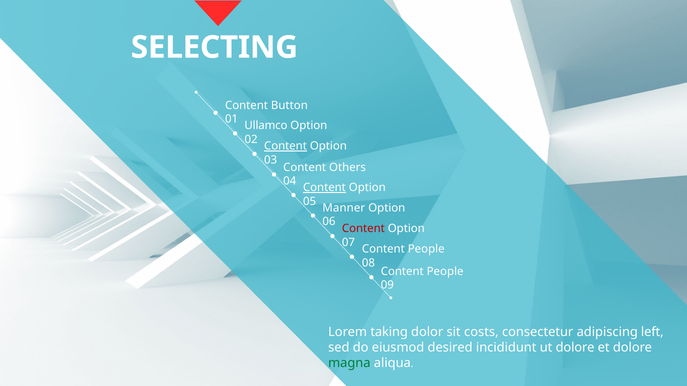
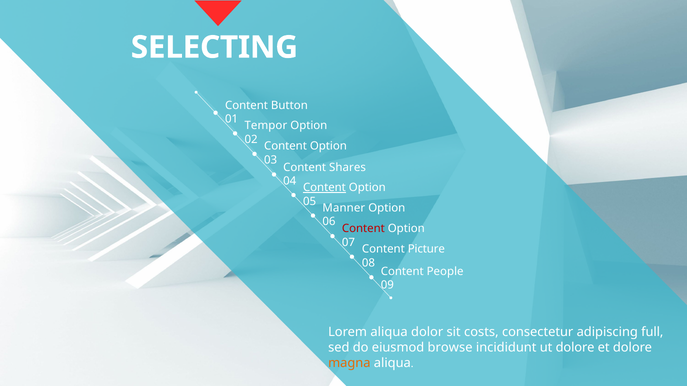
Ullamco: Ullamco -> Tempor
Content at (285, 146) underline: present -> none
Others: Others -> Shares
People at (426, 250): People -> Picture
Lorem taking: taking -> aliqua
left: left -> full
desired: desired -> browse
magna colour: green -> orange
